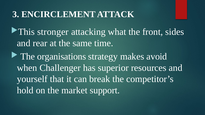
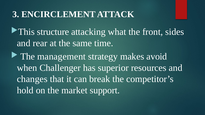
stronger: stronger -> structure
organisations: organisations -> management
yourself: yourself -> changes
